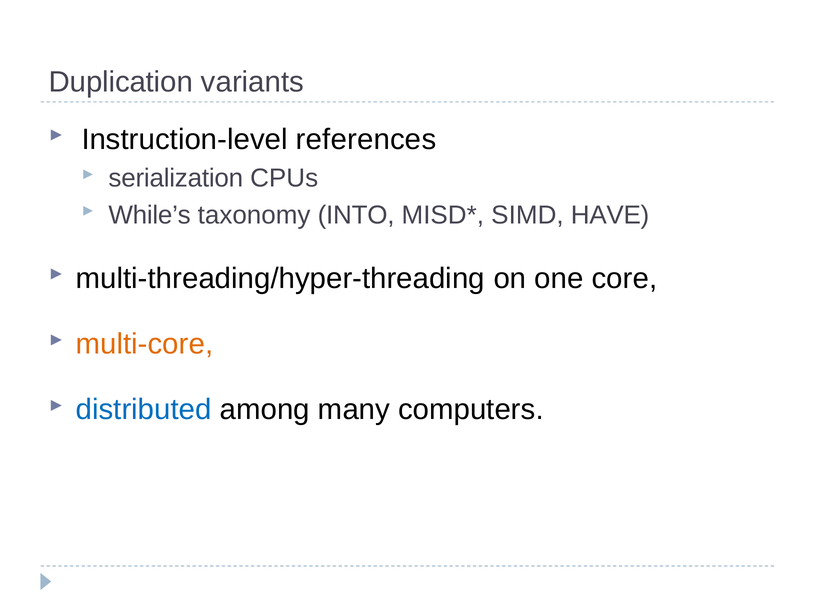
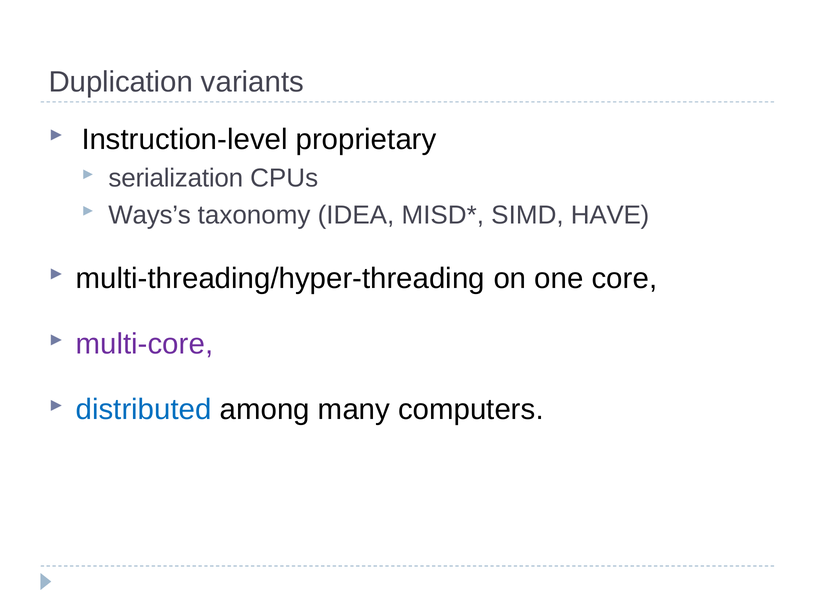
references: references -> proprietary
While’s: While’s -> Ways’s
INTO: INTO -> IDEA
multi-core colour: orange -> purple
